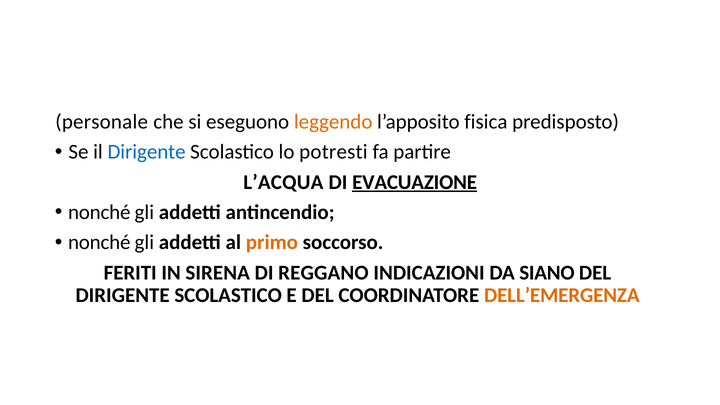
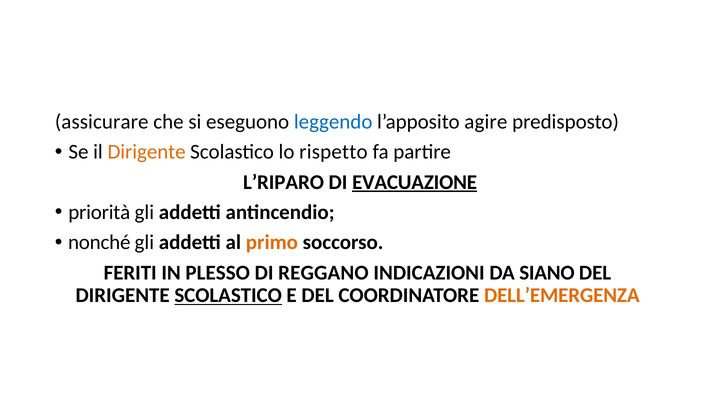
personale: personale -> assicurare
leggendo colour: orange -> blue
fisica: fisica -> agire
Dirigente at (147, 152) colour: blue -> orange
potresti: potresti -> rispetto
L’ACQUA: L’ACQUA -> L’RIPARO
nonché at (99, 212): nonché -> priorità
SIRENA: SIRENA -> PLESSO
SCOLASTICO at (228, 295) underline: none -> present
